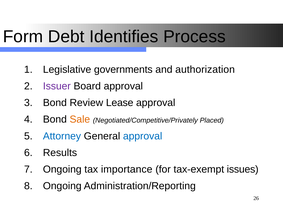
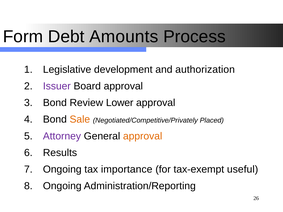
Identifies: Identifies -> Amounts
governments: governments -> development
Lease: Lease -> Lower
Attorney colour: blue -> purple
approval at (143, 136) colour: blue -> orange
issues: issues -> useful
